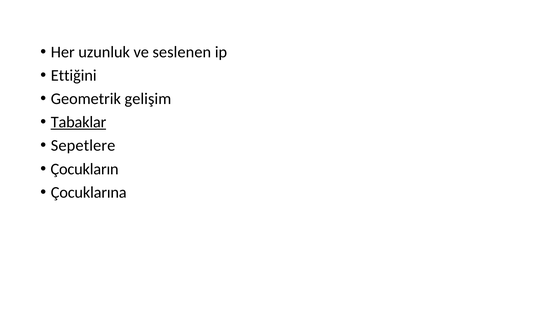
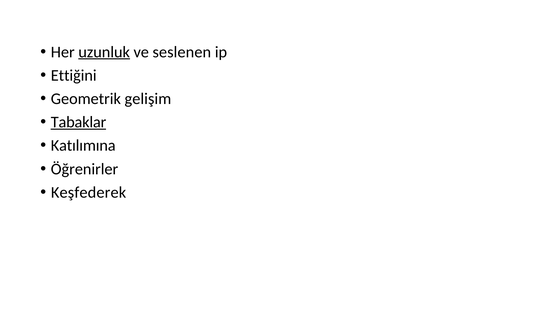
uzunluk underline: none -> present
Sepetlere: Sepetlere -> Katılımına
Çocukların: Çocukların -> Öğrenirler
Çocuklarına: Çocuklarına -> Keşfederek
